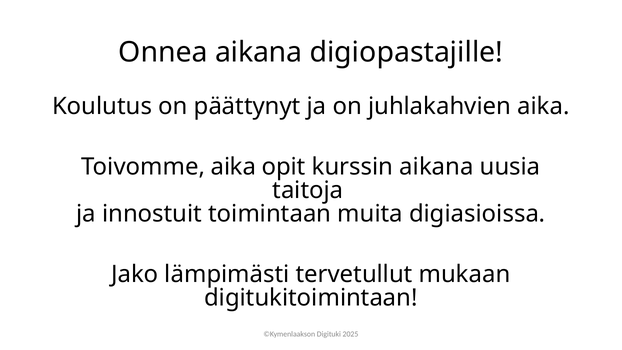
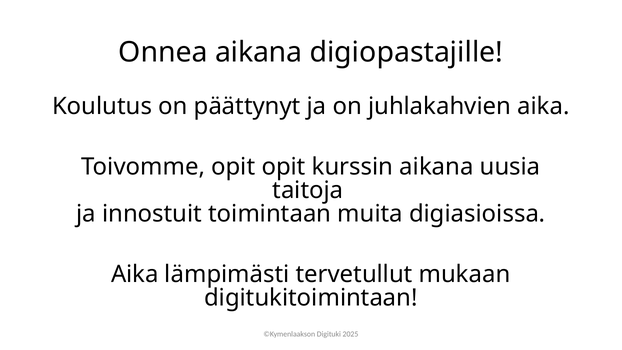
Toivomme aika: aika -> opit
Jako at (135, 274): Jako -> Aika
